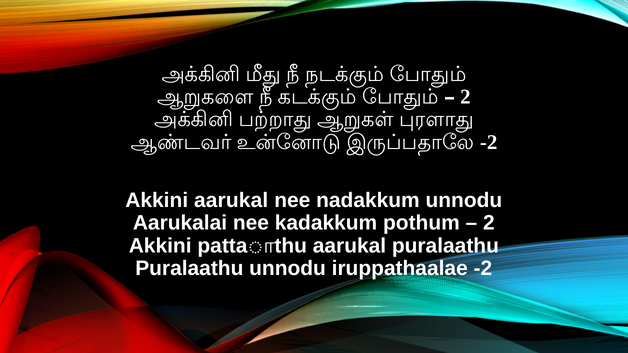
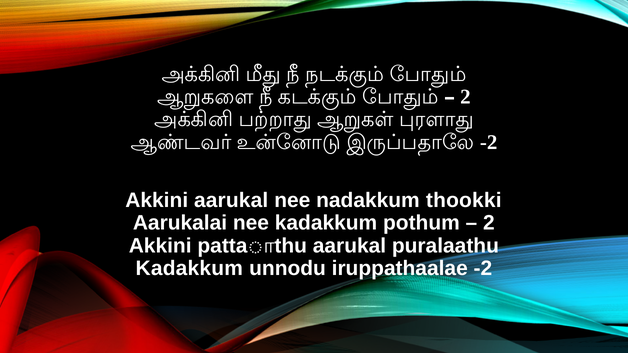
nadakkum unnodu: unnodu -> thookki
Puralaathu at (189, 268): Puralaathu -> Kadakkum
